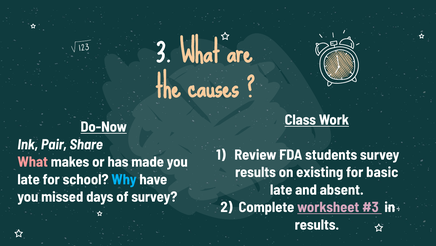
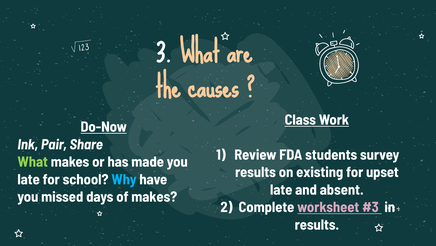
What at (33, 162) colour: pink -> light green
basic: basic -> upset
of survey: survey -> makes
